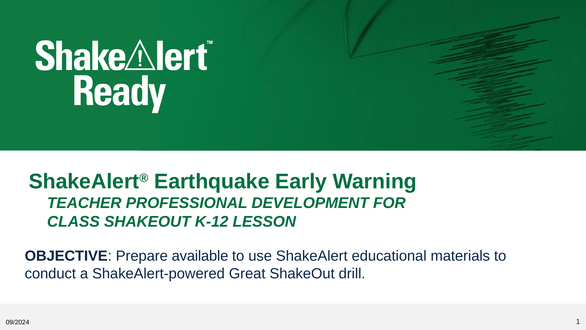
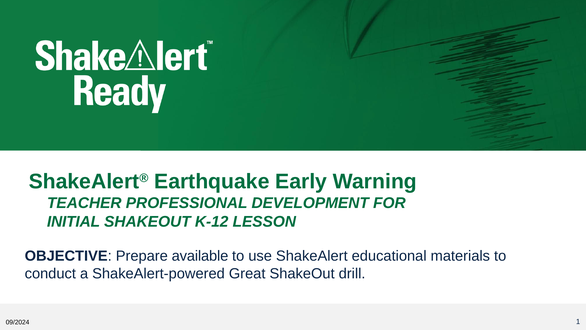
CLASS: CLASS -> INITIAL
